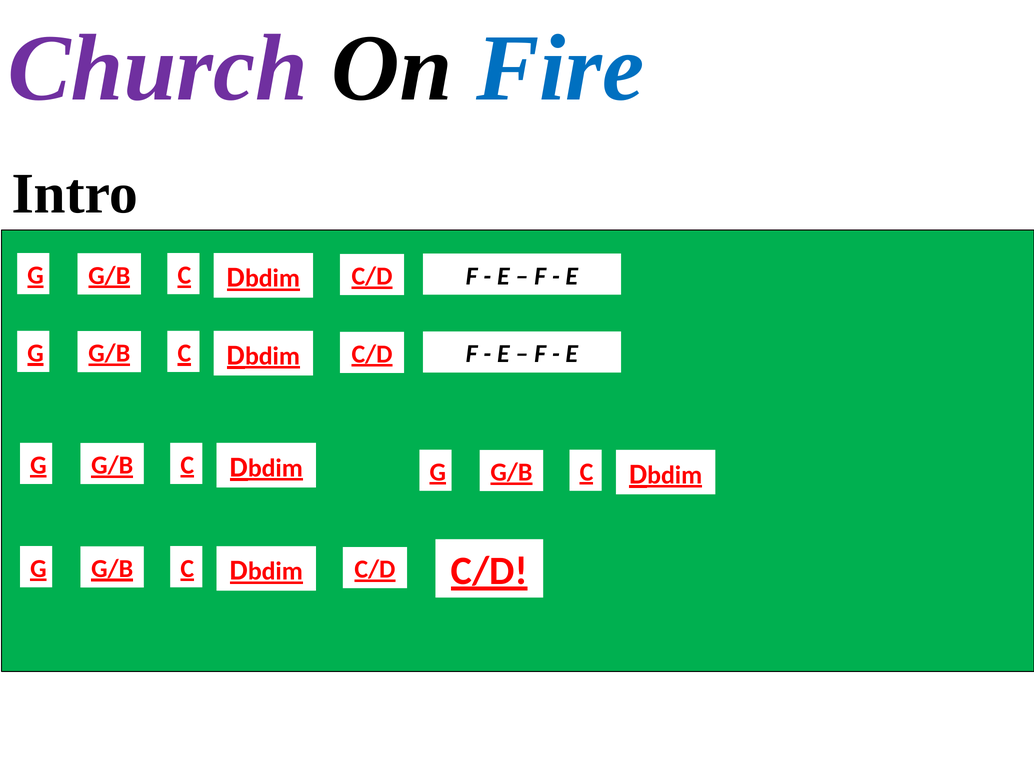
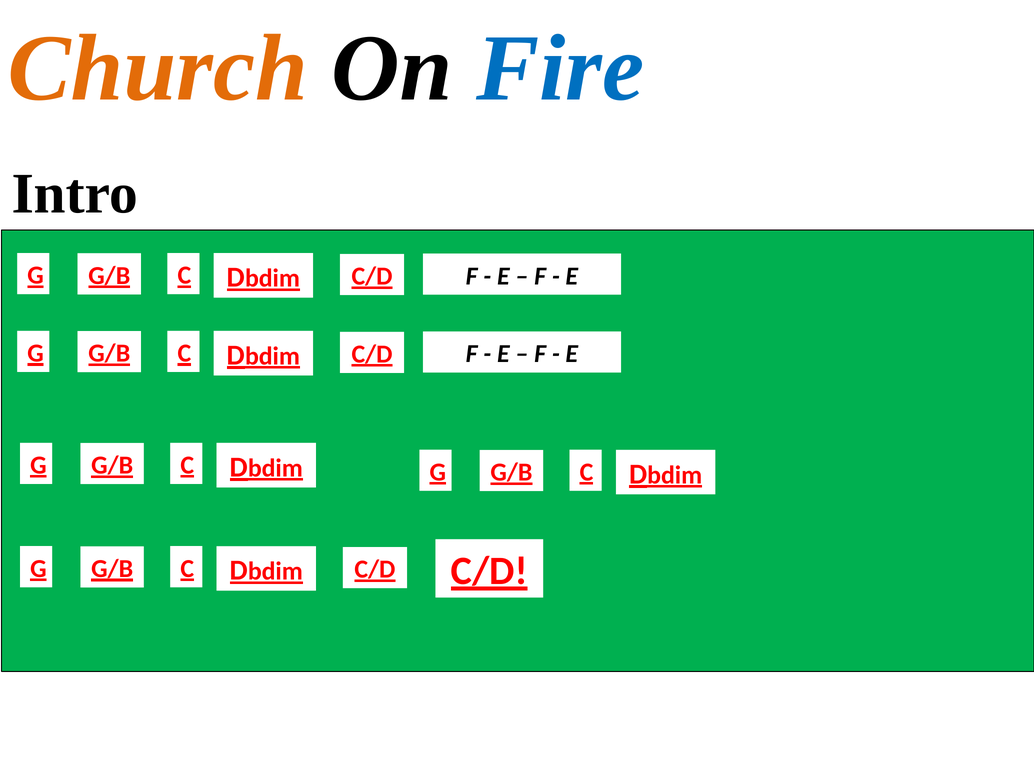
Church colour: purple -> orange
